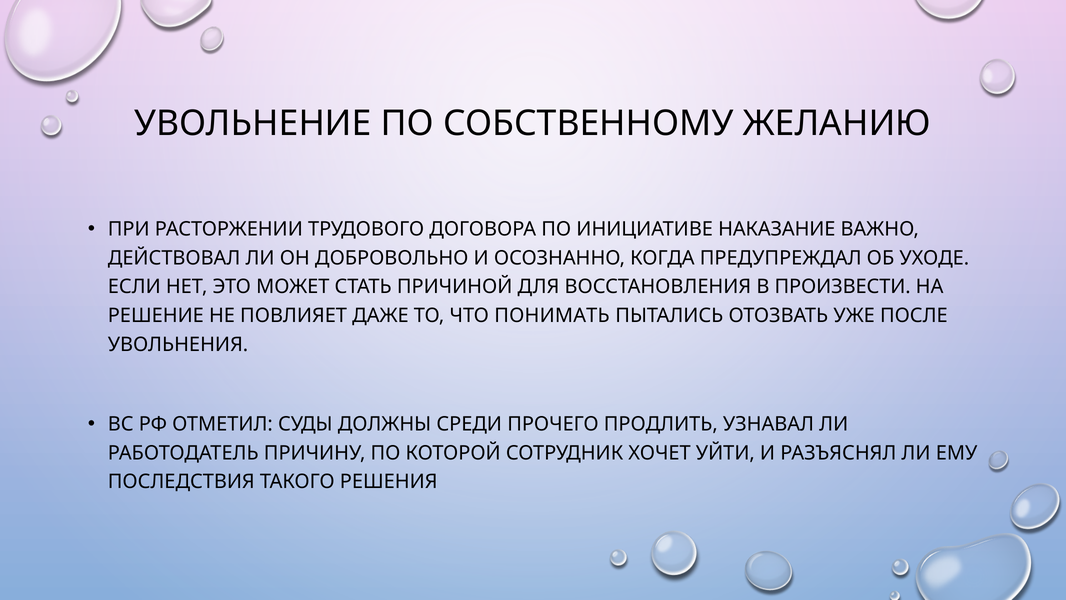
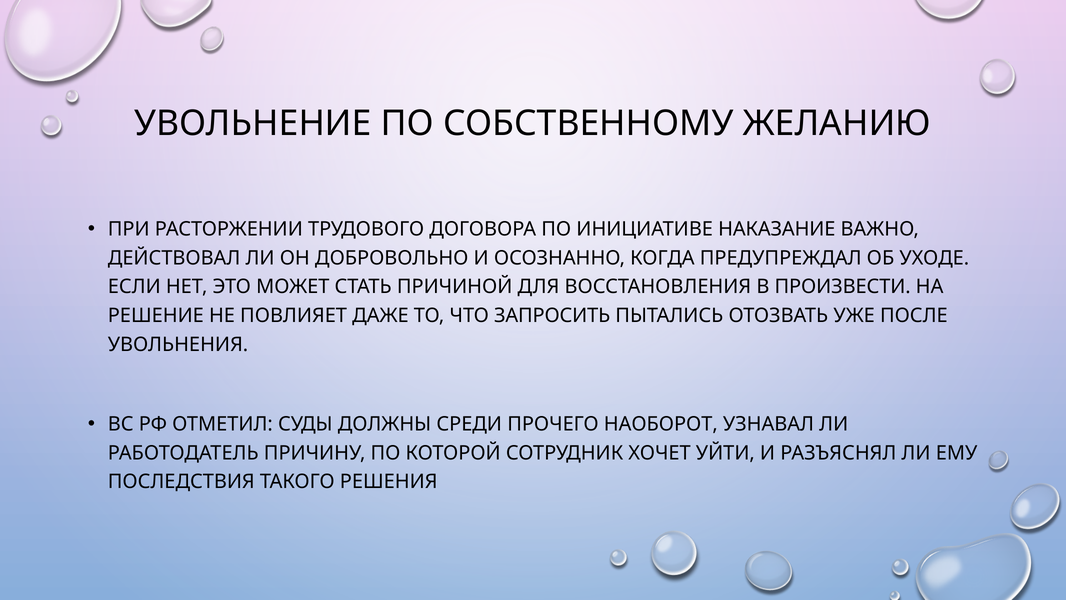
ПОНИМАТЬ: ПОНИМАТЬ -> ЗАПРОСИТЬ
ПРОДЛИТЬ: ПРОДЛИТЬ -> НАОБОРОТ
